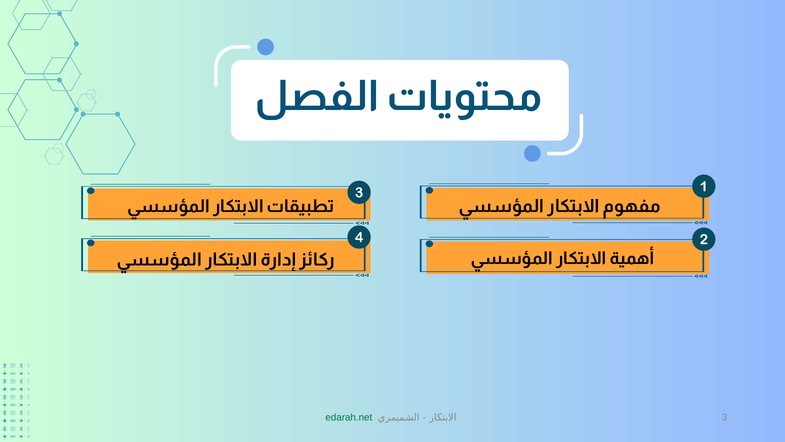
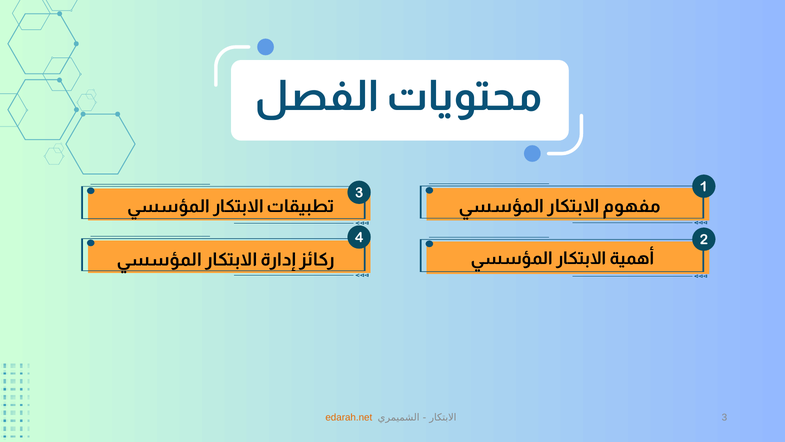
edarah.net colour: green -> orange
